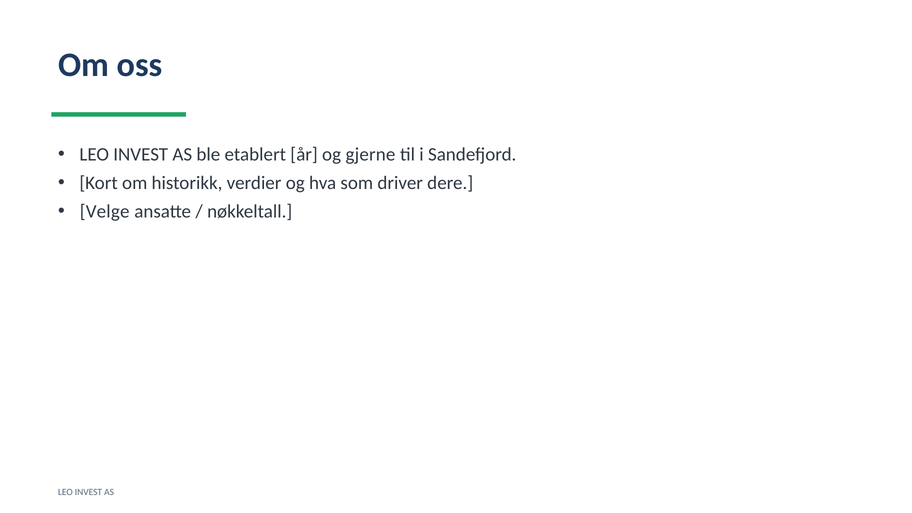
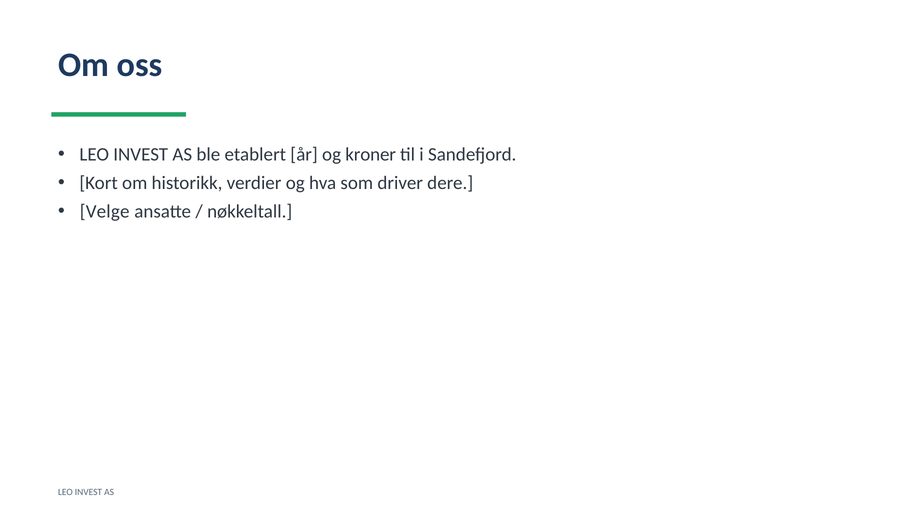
gjerne: gjerne -> kroner
